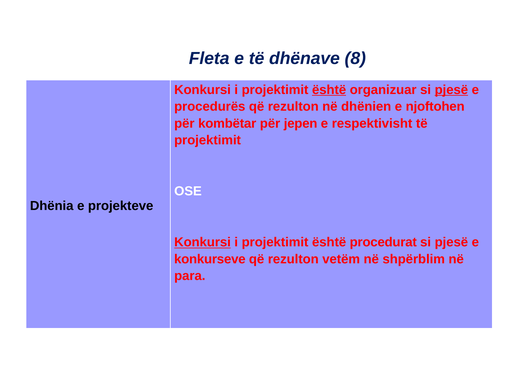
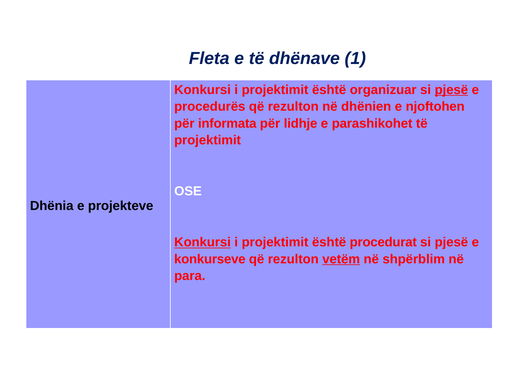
8: 8 -> 1
është at (329, 90) underline: present -> none
kombëtar: kombëtar -> informata
jepen: jepen -> lidhje
respektivisht: respektivisht -> parashikohet
vetëm underline: none -> present
